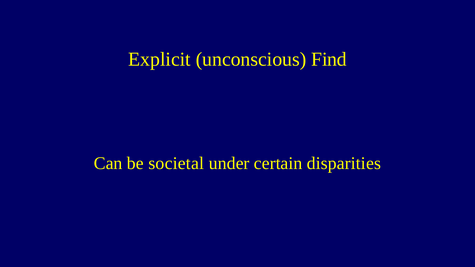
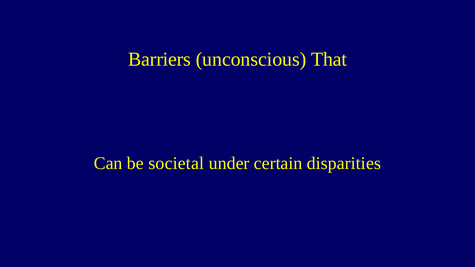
Explicit: Explicit -> Barriers
Find: Find -> That
